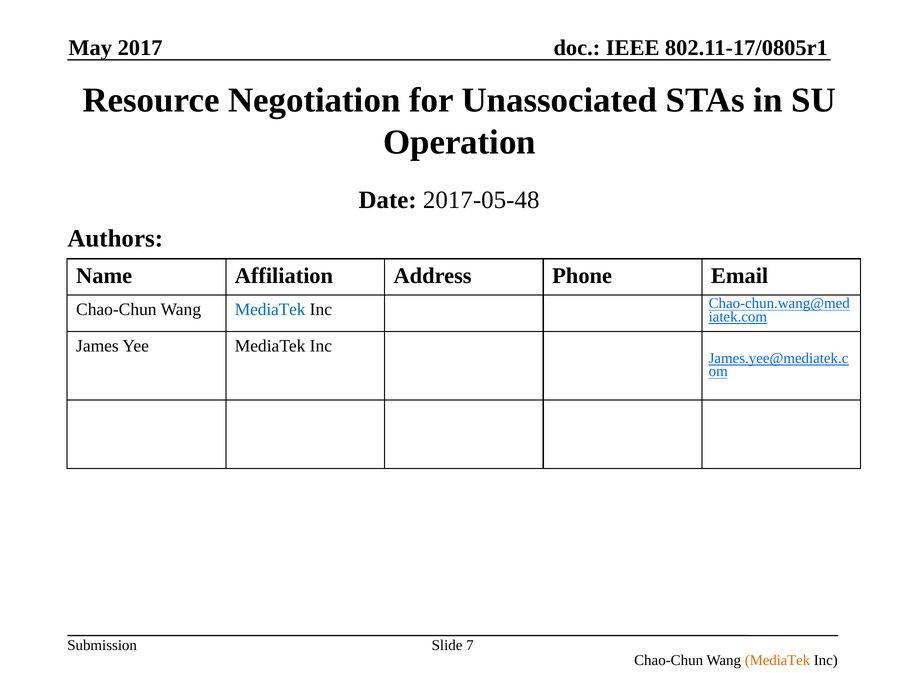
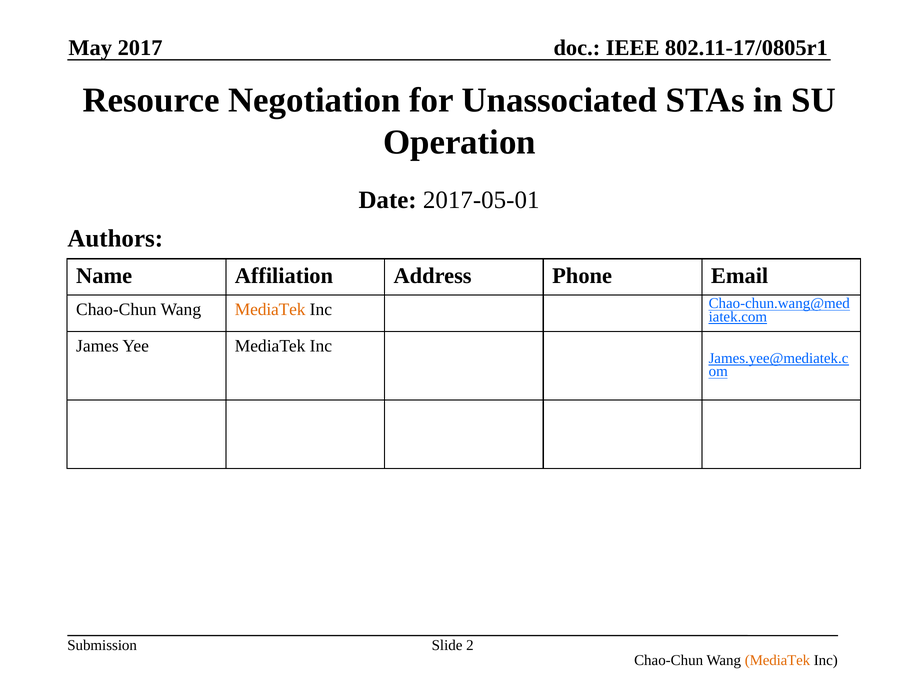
2017-05-48: 2017-05-48 -> 2017-05-01
MediaTek at (270, 310) colour: blue -> orange
7: 7 -> 2
